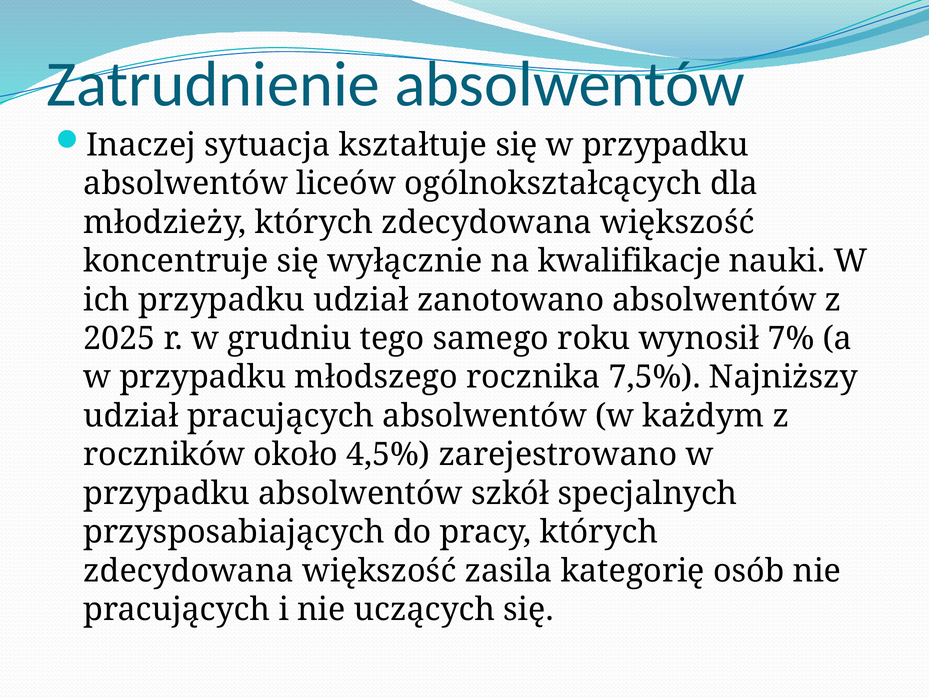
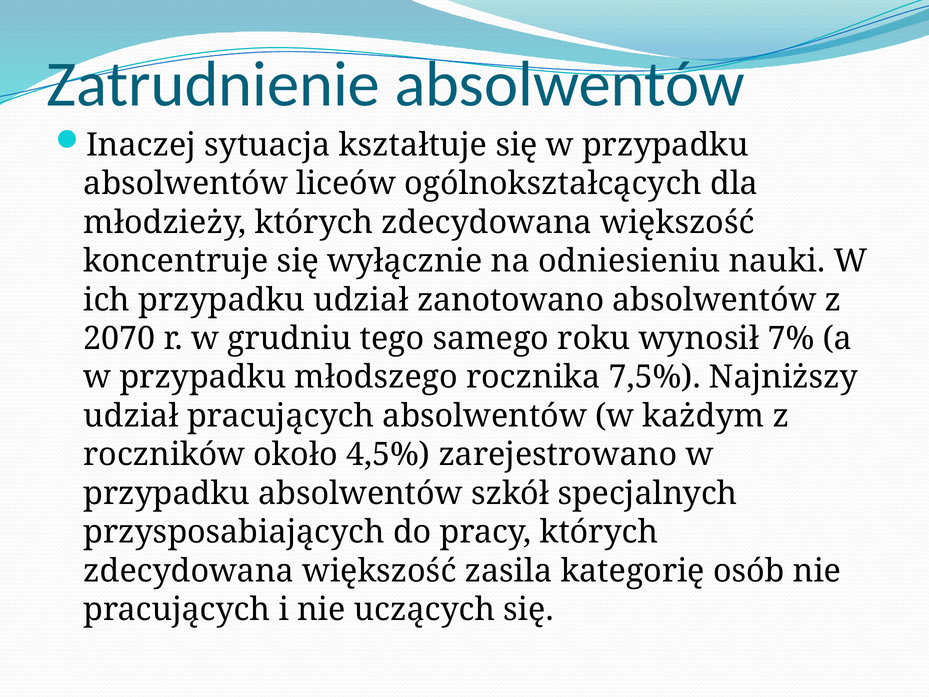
kwalifikacje: kwalifikacje -> odniesieniu
2025: 2025 -> 2070
